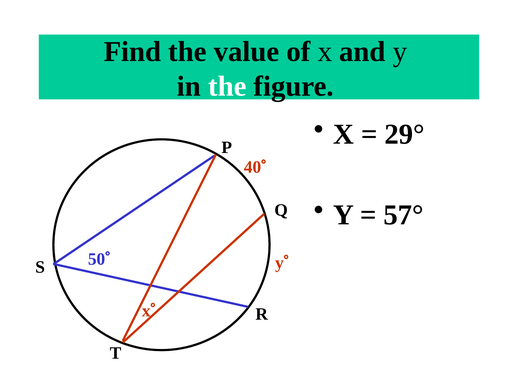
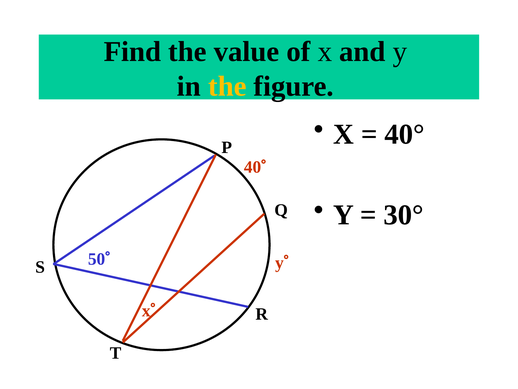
the at (227, 86) colour: white -> yellow
29°: 29° -> 40°
57°: 57° -> 30°
